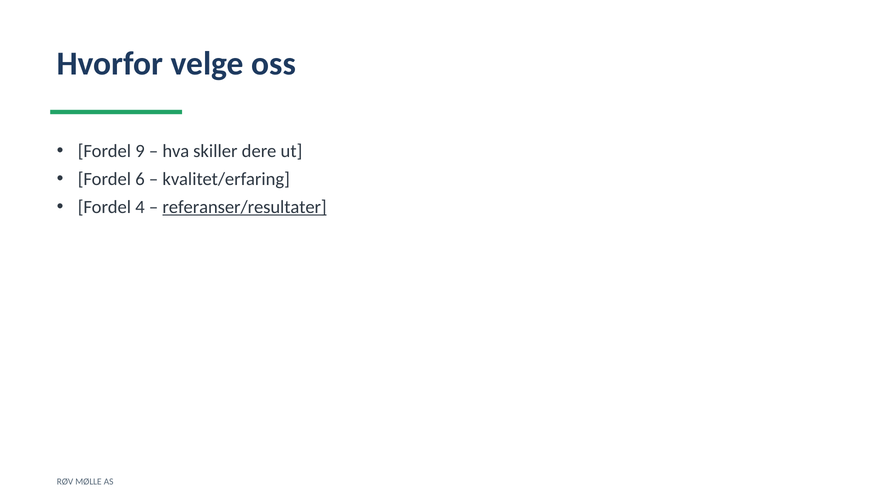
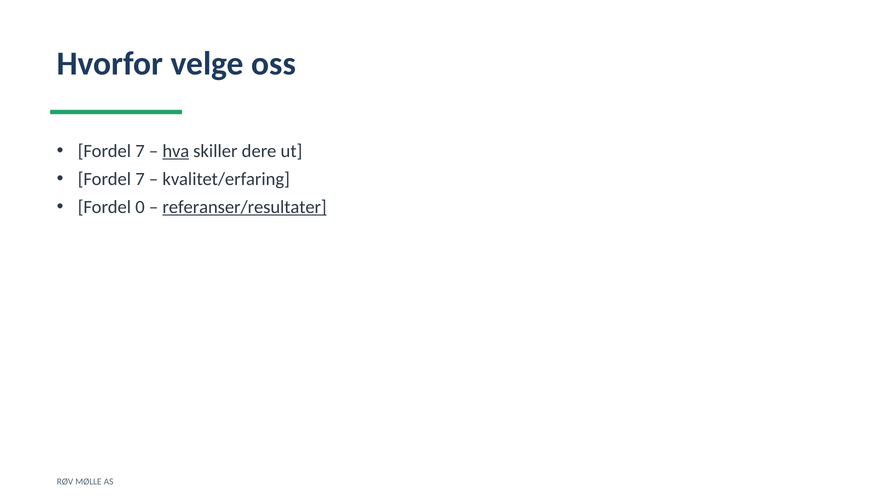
9 at (140, 151): 9 -> 7
hva underline: none -> present
6 at (140, 179): 6 -> 7
4: 4 -> 0
